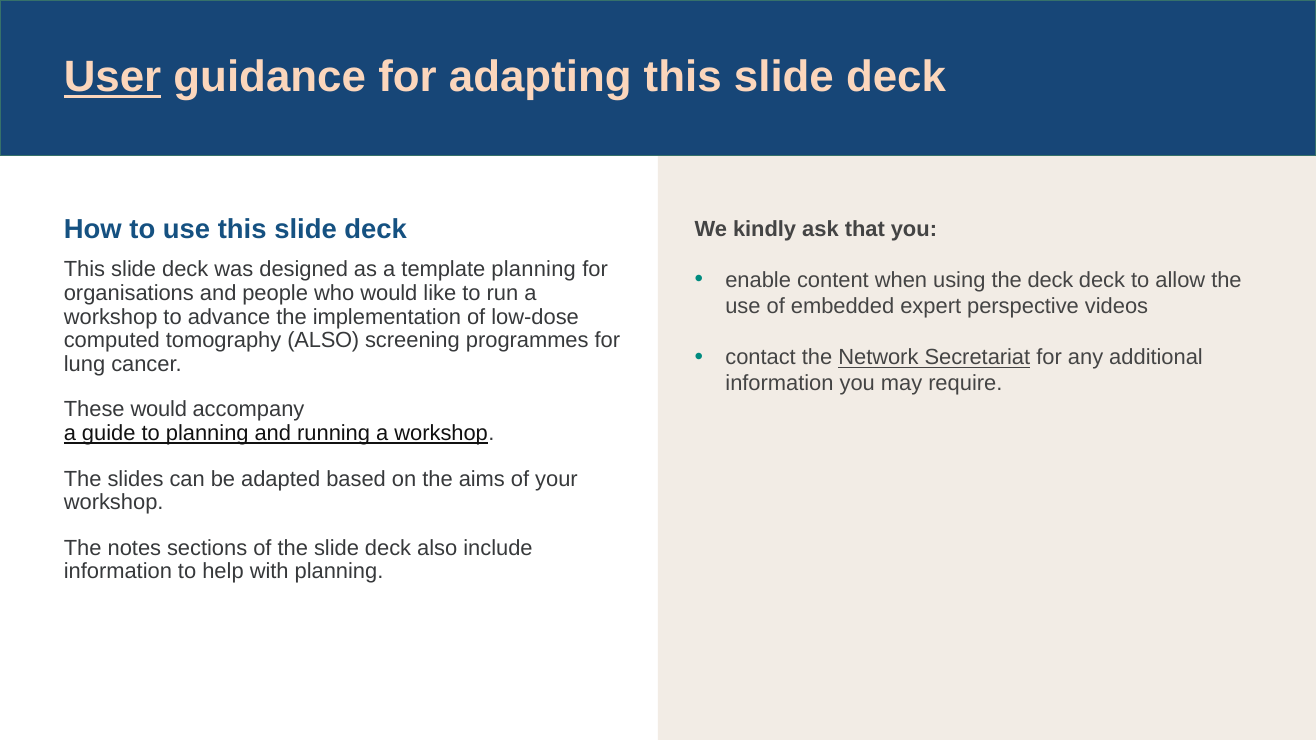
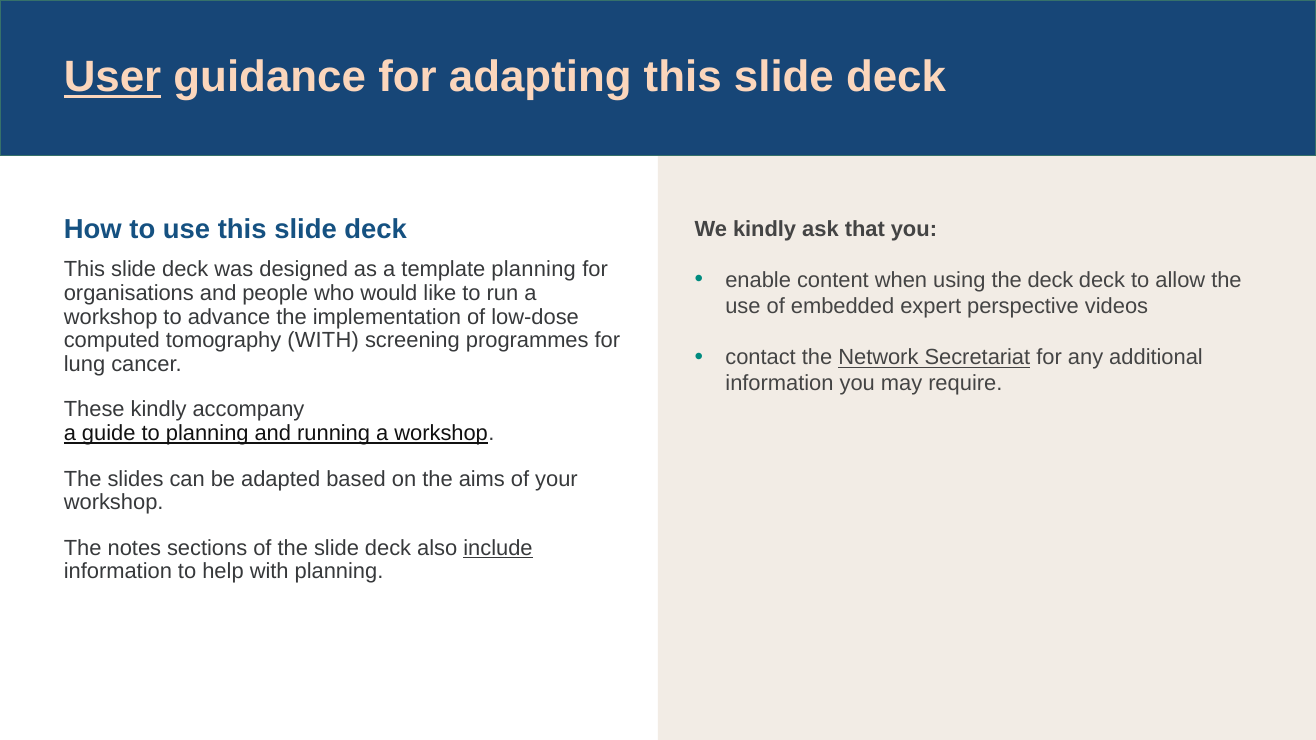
tomography ALSO: ALSO -> WITH
These would: would -> kindly
include underline: none -> present
